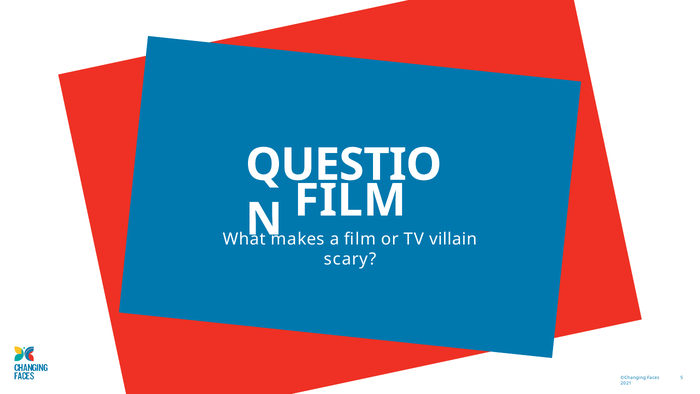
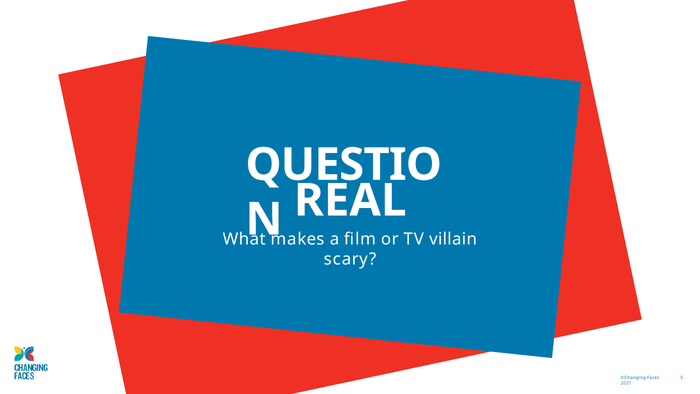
FILM at (350, 200): FILM -> REAL
